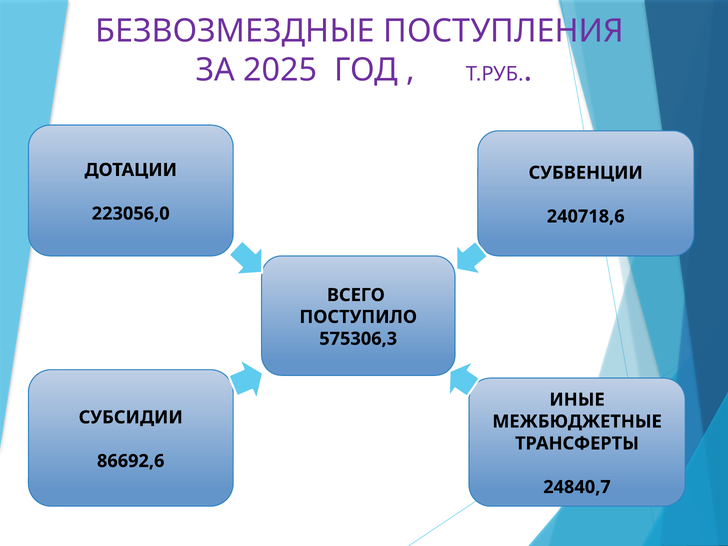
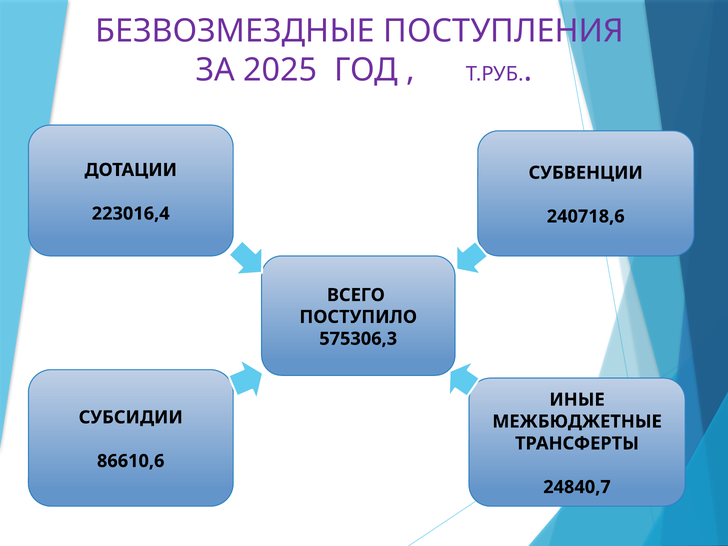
223056,0: 223056,0 -> 223016,4
86692,6: 86692,6 -> 86610,6
